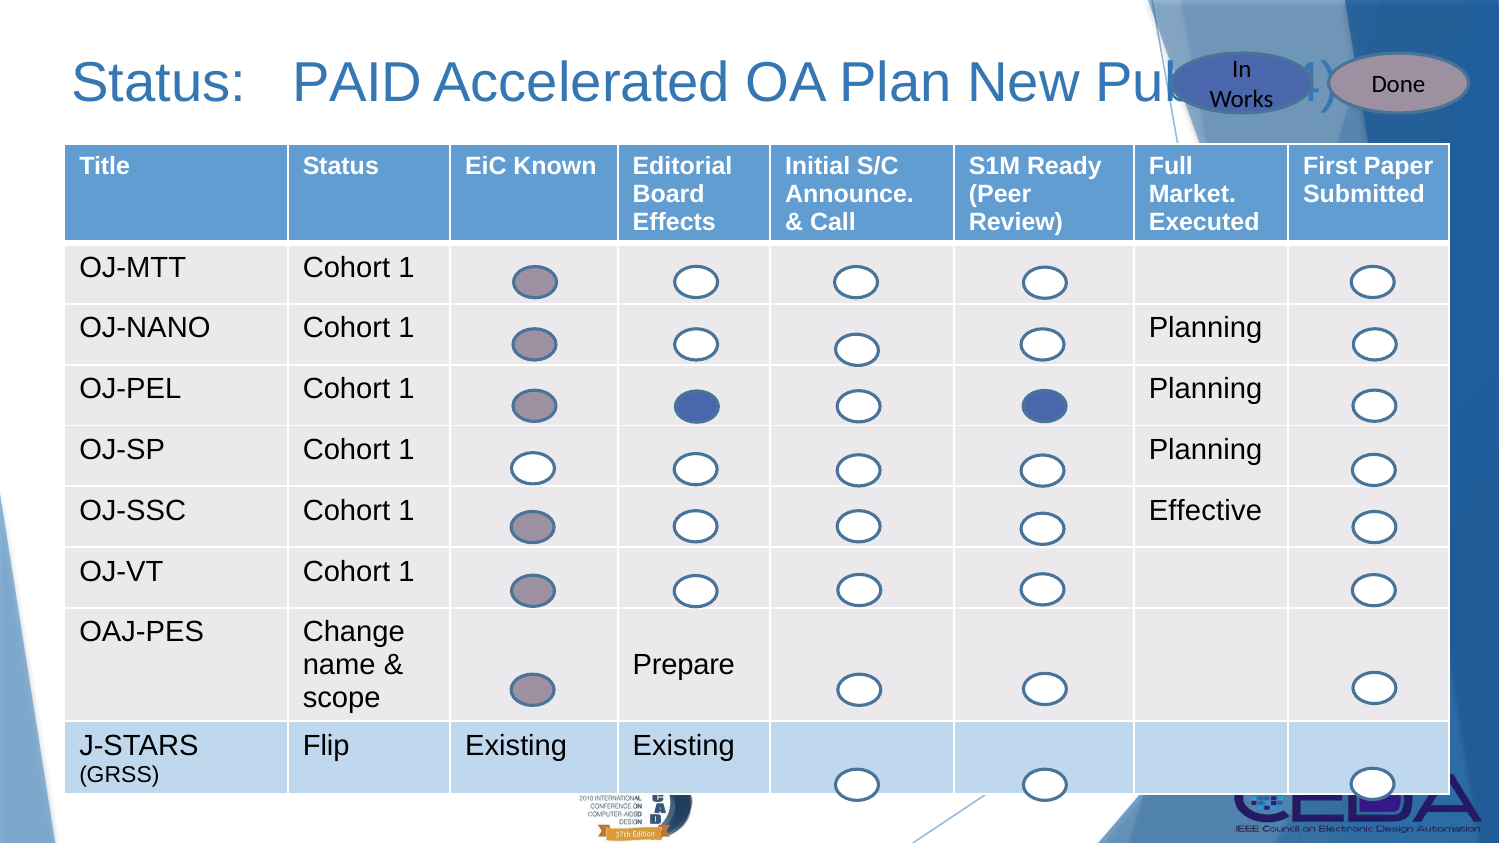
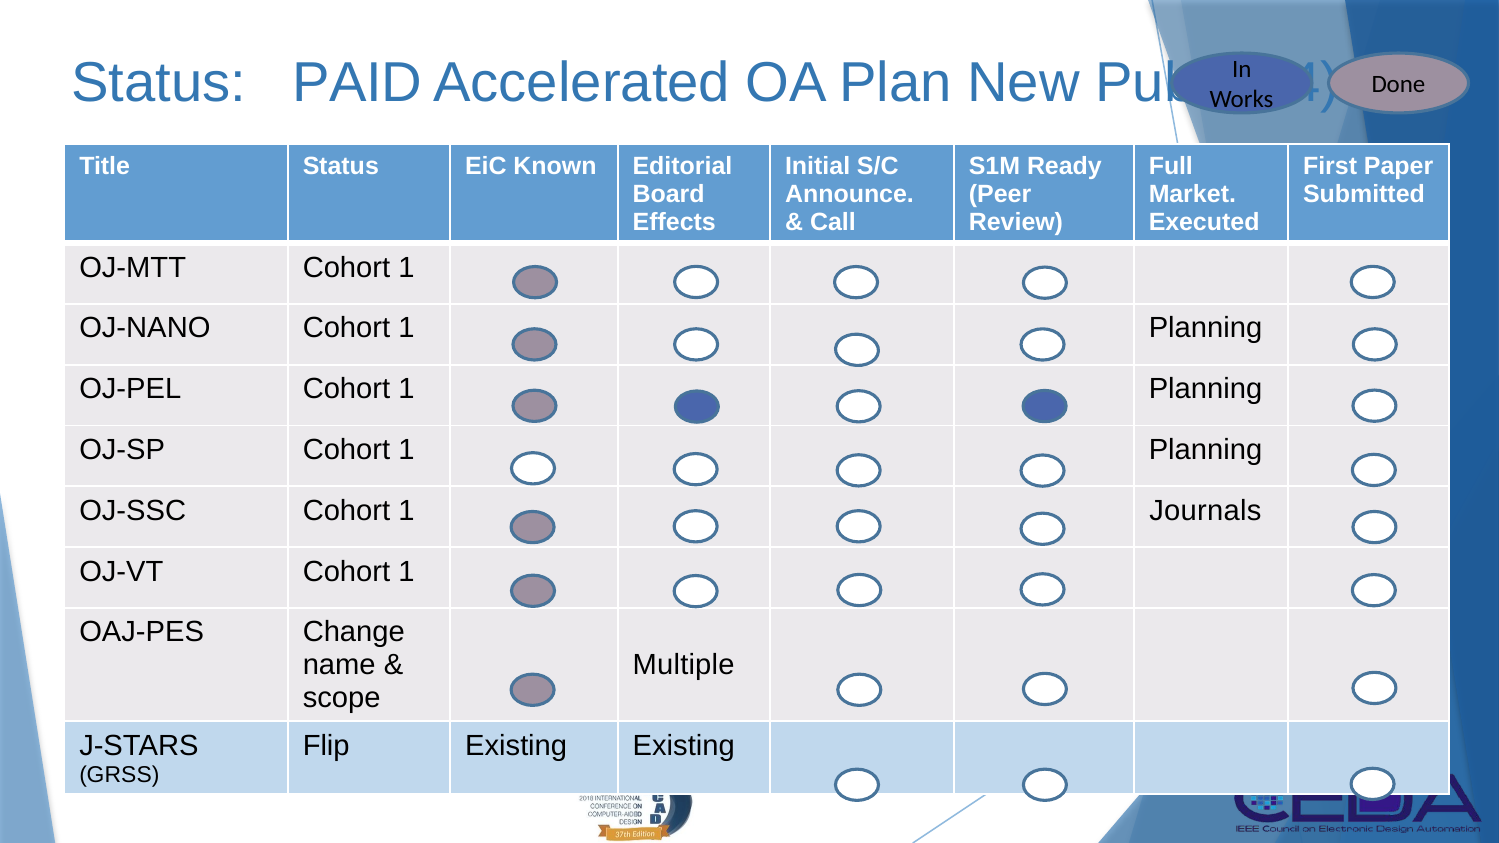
Effective: Effective -> Journals
Prepare: Prepare -> Multiple
